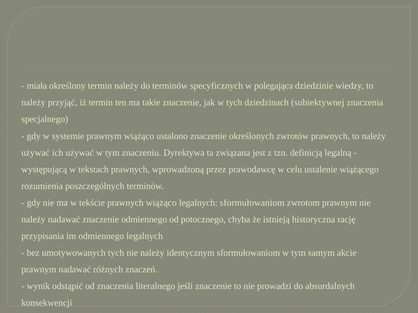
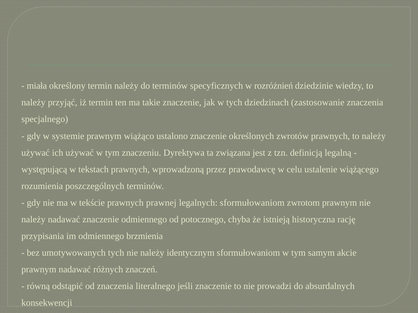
polegająca: polegająca -> rozróżnień
subiektywnej: subiektywnej -> zastosowanie
prawnych wiążąco: wiążąco -> prawnej
odmiennego legalnych: legalnych -> brzmienia
wynik: wynik -> równą
